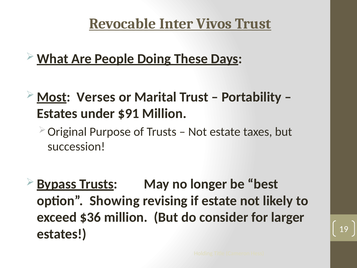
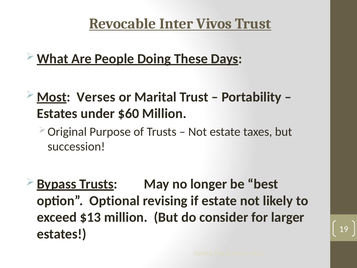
$91: $91 -> $60
Showing: Showing -> Optional
$36: $36 -> $13
